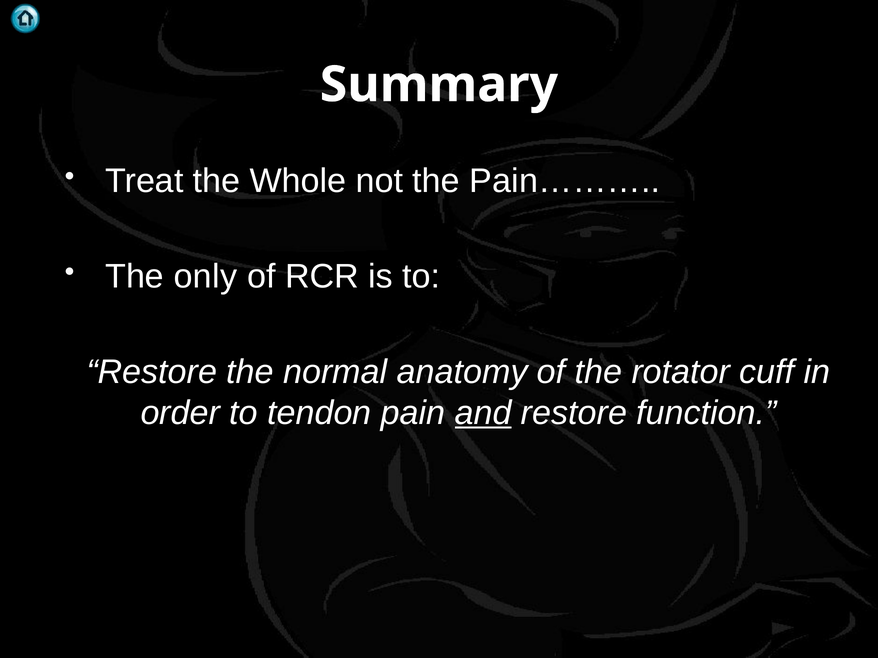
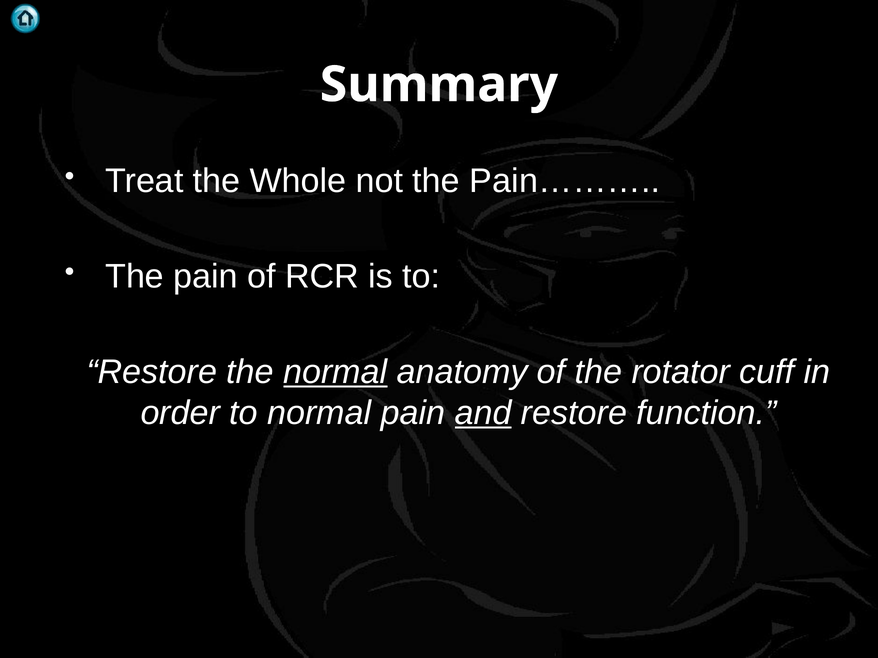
The only: only -> pain
normal at (335, 372) underline: none -> present
to tendon: tendon -> normal
